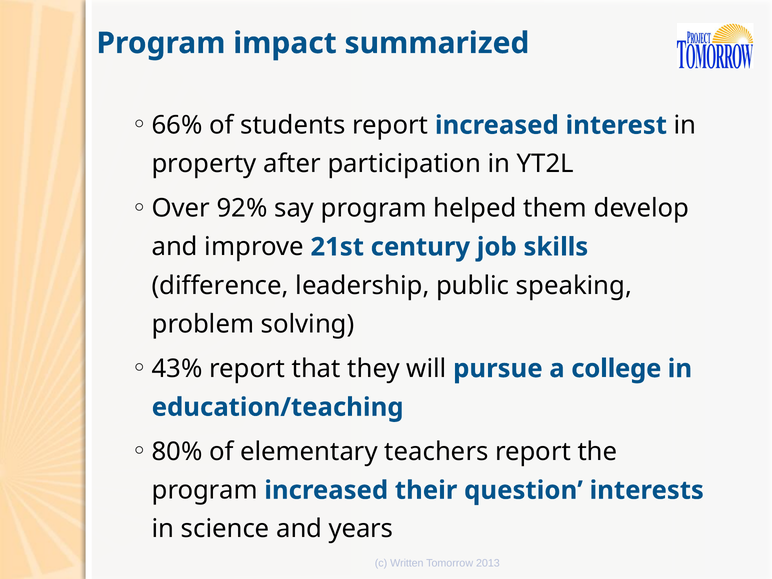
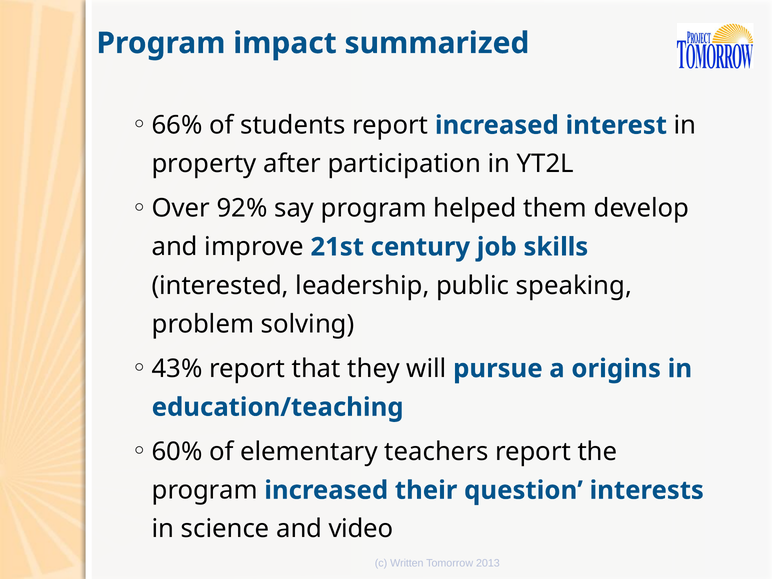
difference: difference -> interested
college: college -> origins
80%: 80% -> 60%
years: years -> video
